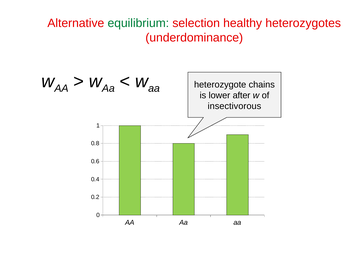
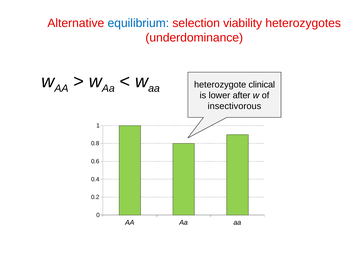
equilibrium colour: green -> blue
healthy: healthy -> viability
chains: chains -> clinical
